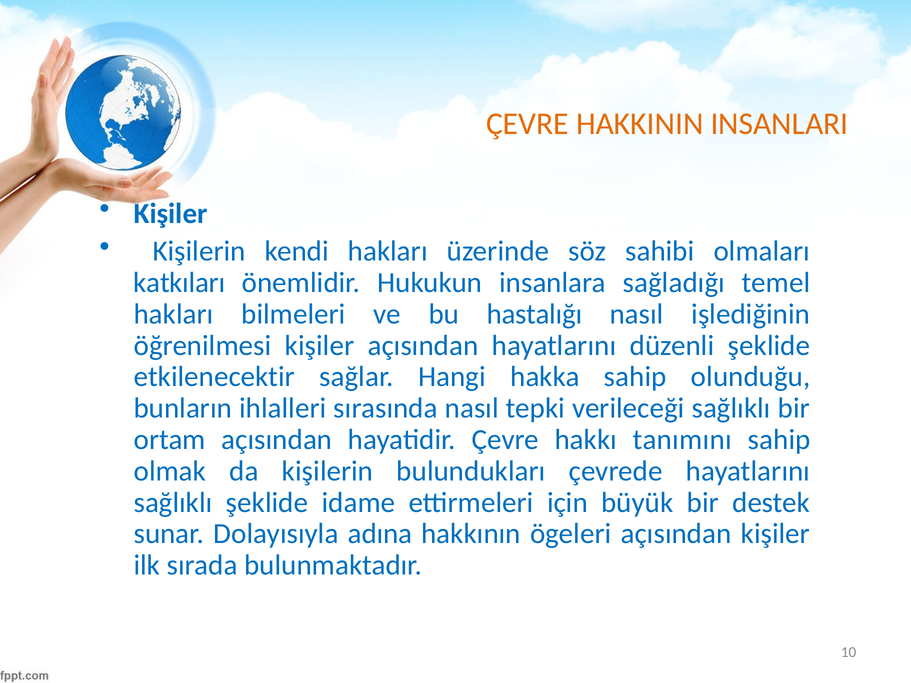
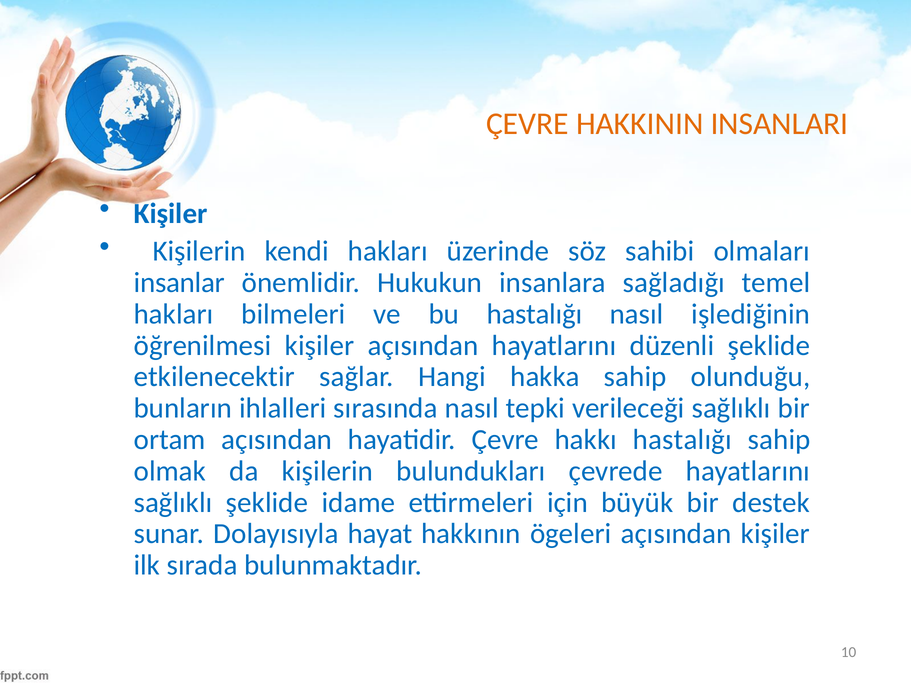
katkıları: katkıları -> insanlar
hakkı tanımını: tanımını -> hastalığı
adına: adına -> hayat
